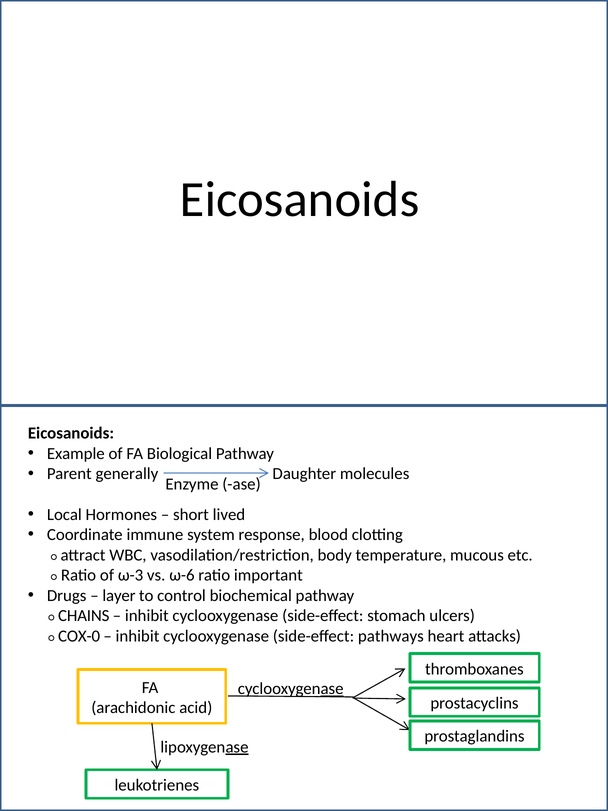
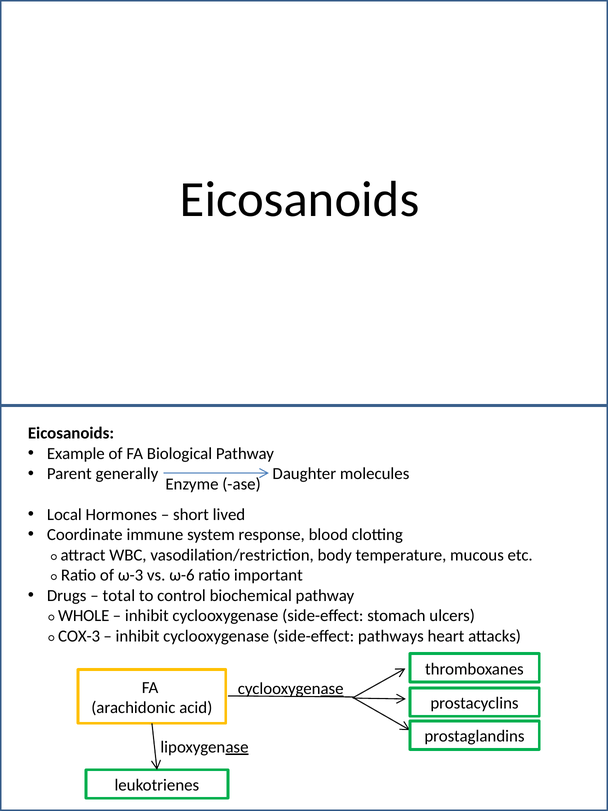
layer: layer -> total
CHAINS: CHAINS -> WHOLE
COX-0: COX-0 -> COX-3
